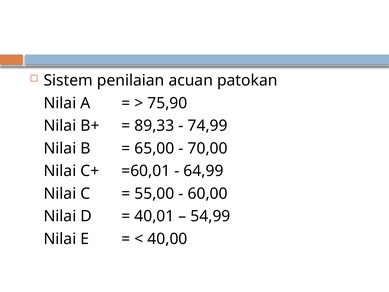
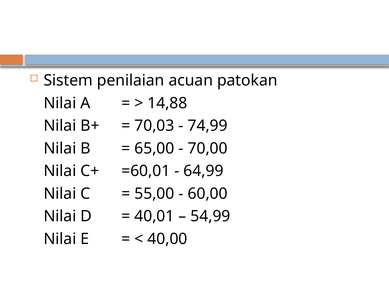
75,90: 75,90 -> 14,88
89,33: 89,33 -> 70,03
